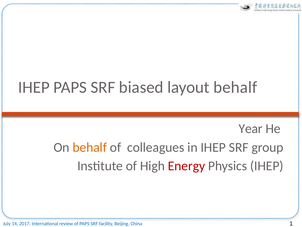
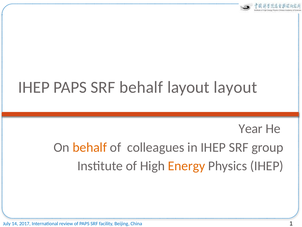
SRF biased: biased -> behalf
layout behalf: behalf -> layout
Energy colour: red -> orange
